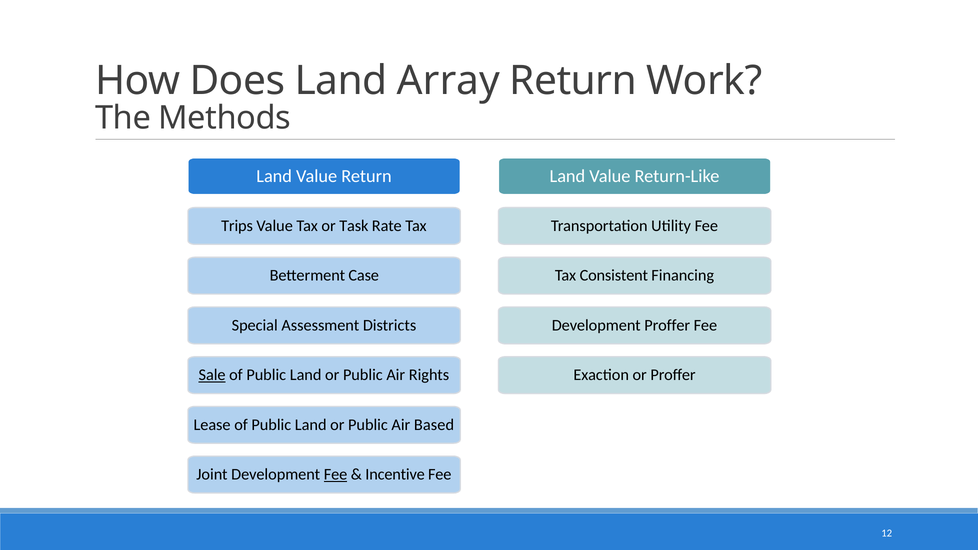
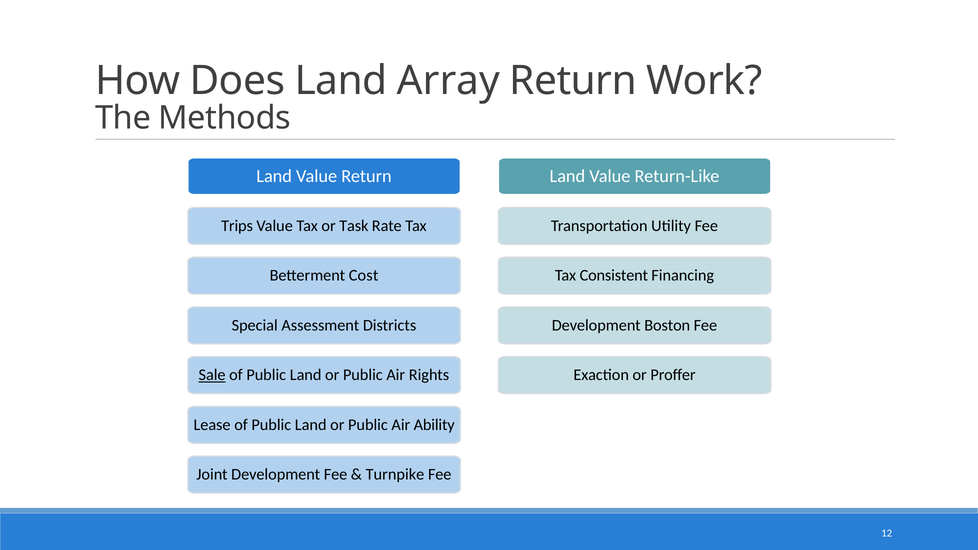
Case: Case -> Cost
Development Proffer: Proffer -> Boston
Based: Based -> Ability
Fee at (336, 475) underline: present -> none
Incentive: Incentive -> Turnpike
